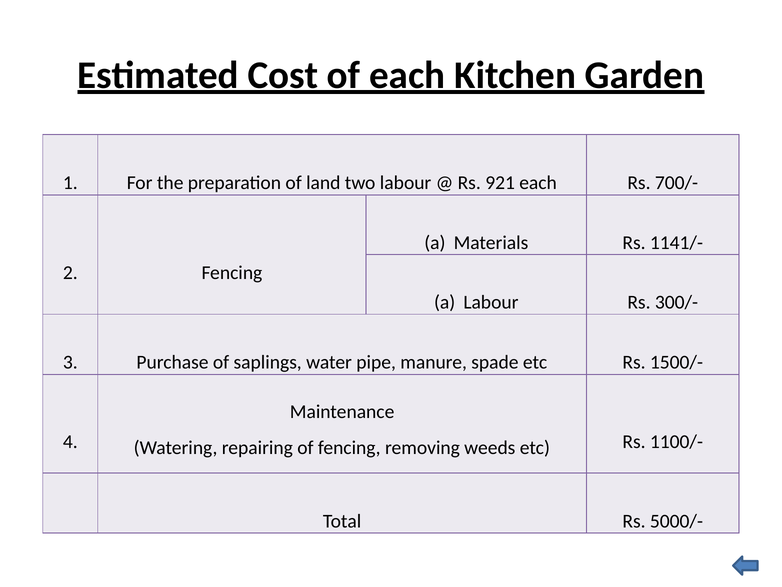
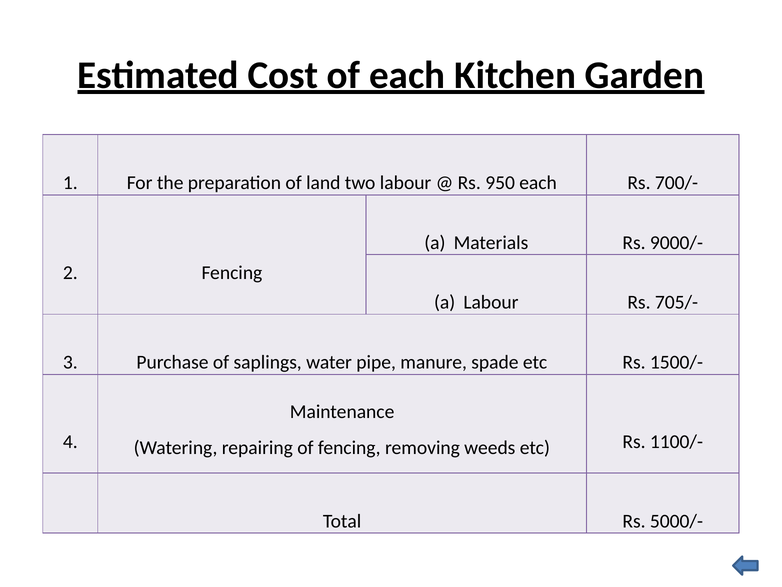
921: 921 -> 950
1141/-: 1141/- -> 9000/-
300/-: 300/- -> 705/-
